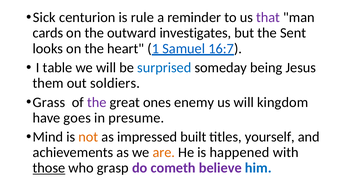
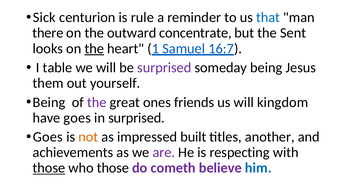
that colour: purple -> blue
cards: cards -> there
investigates: investigates -> concentrate
the at (94, 48) underline: none -> present
surprised at (164, 67) colour: blue -> purple
soldiers: soldiers -> yourself
Grass at (49, 102): Grass -> Being
enemy: enemy -> friends
in presume: presume -> surprised
Mind at (48, 137): Mind -> Goes
yourself: yourself -> another
are colour: orange -> purple
happened: happened -> respecting
who grasp: grasp -> those
